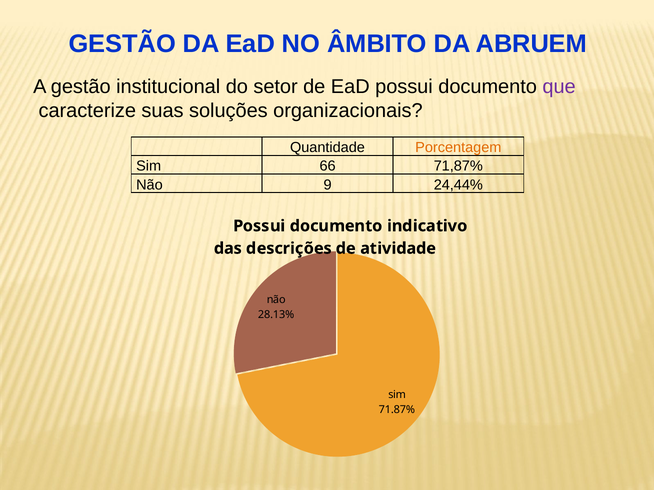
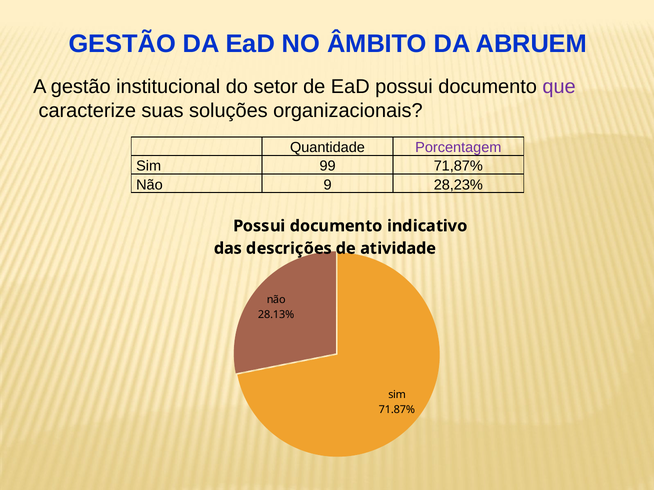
Porcentagem colour: orange -> purple
66: 66 -> 99
24,44%: 24,44% -> 28,23%
